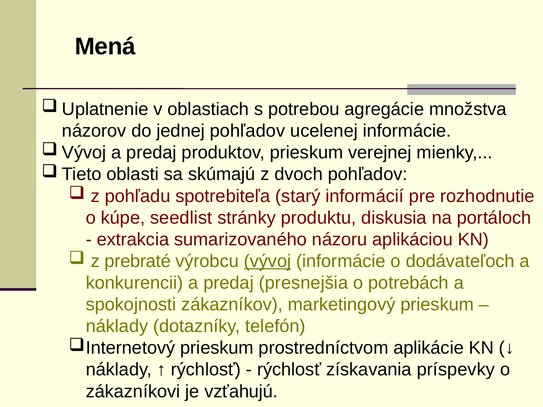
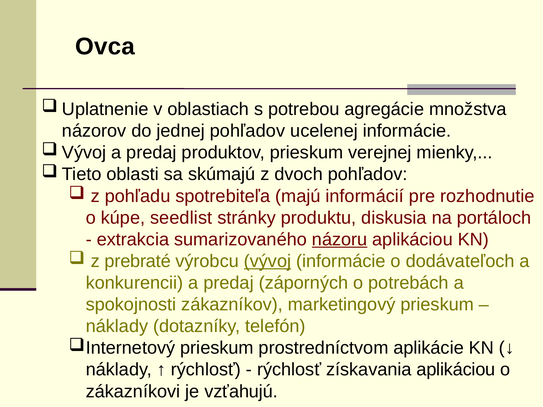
Mená: Mená -> Ovca
starý: starý -> majú
názoru underline: none -> present
presnejšia: presnejšia -> záporných
získavania príspevky: príspevky -> aplikáciou
